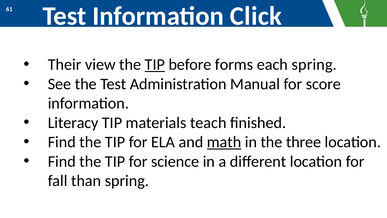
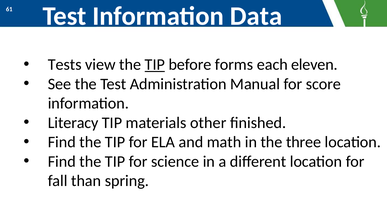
Click: Click -> Data
Their: Their -> Tests
each spring: spring -> eleven
teach: teach -> other
math underline: present -> none
